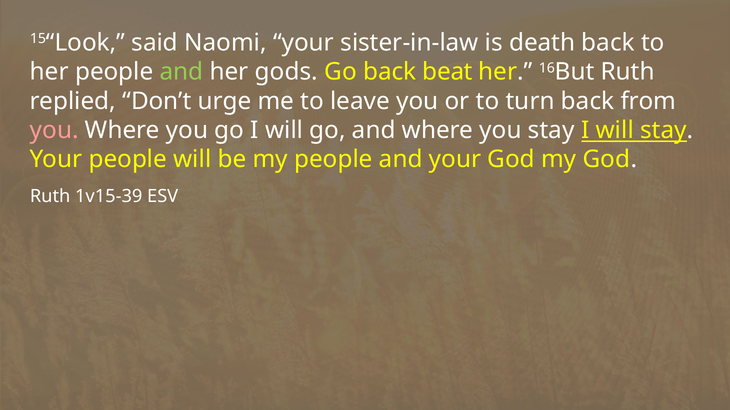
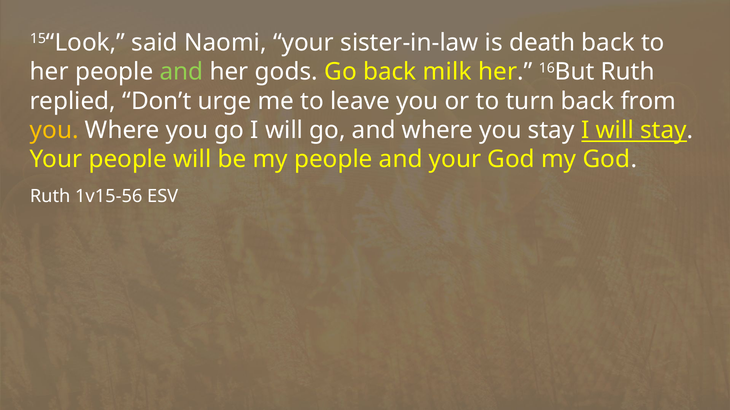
beat: beat -> milk
you at (54, 130) colour: pink -> yellow
1v15-39: 1v15-39 -> 1v15-56
